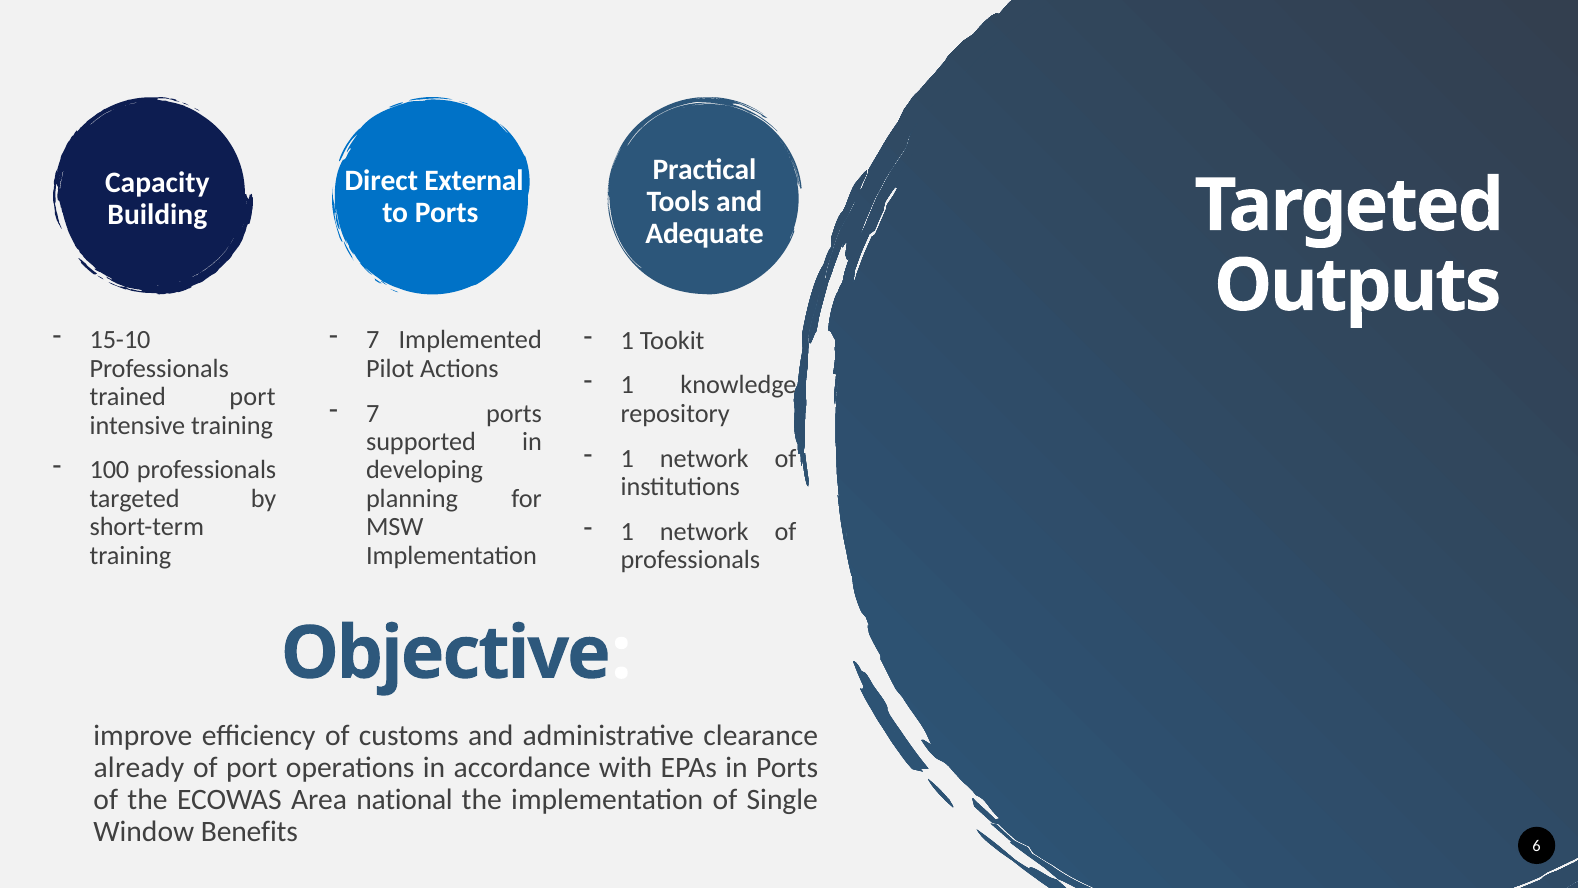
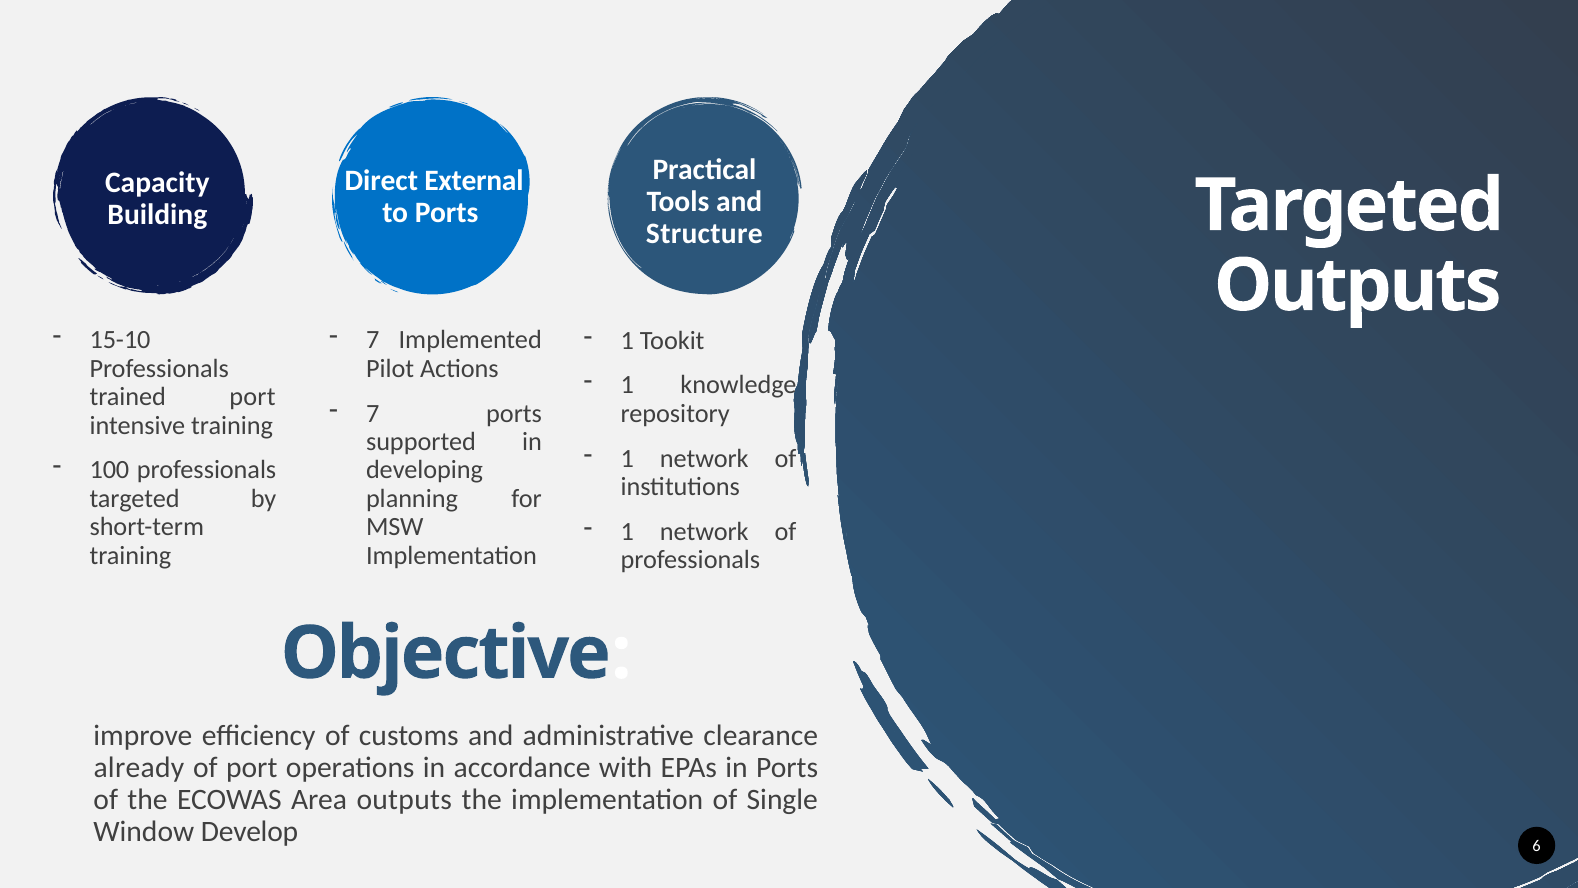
Adequate: Adequate -> Structure
Area national: national -> outputs
Benefits: Benefits -> Develop
